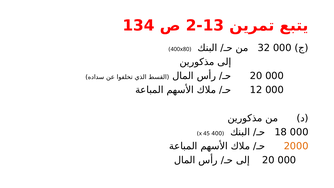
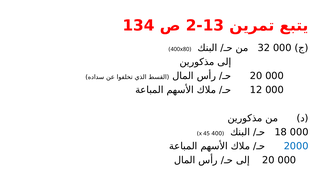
2000 colour: orange -> blue
